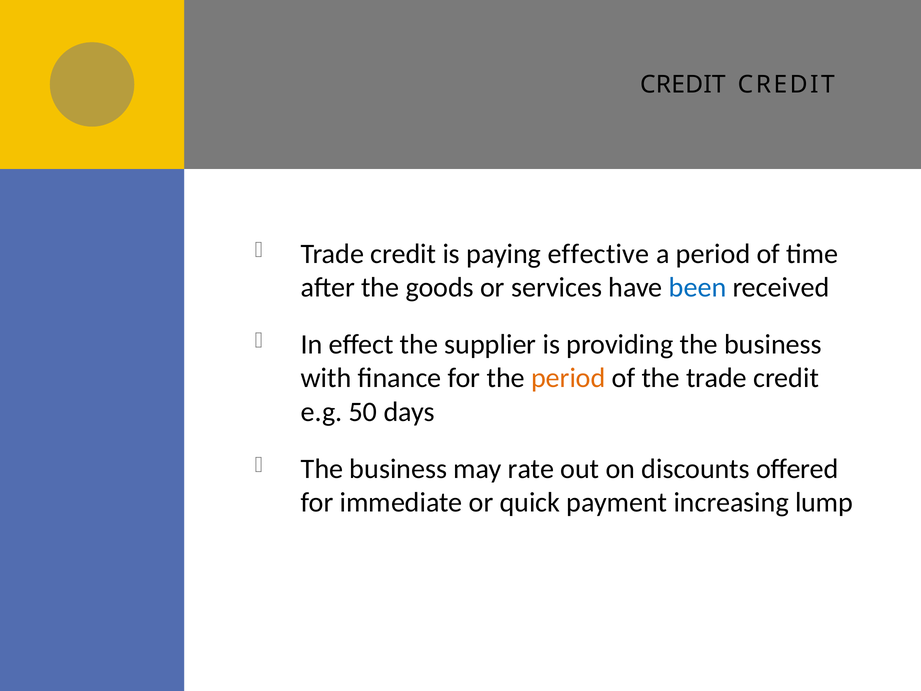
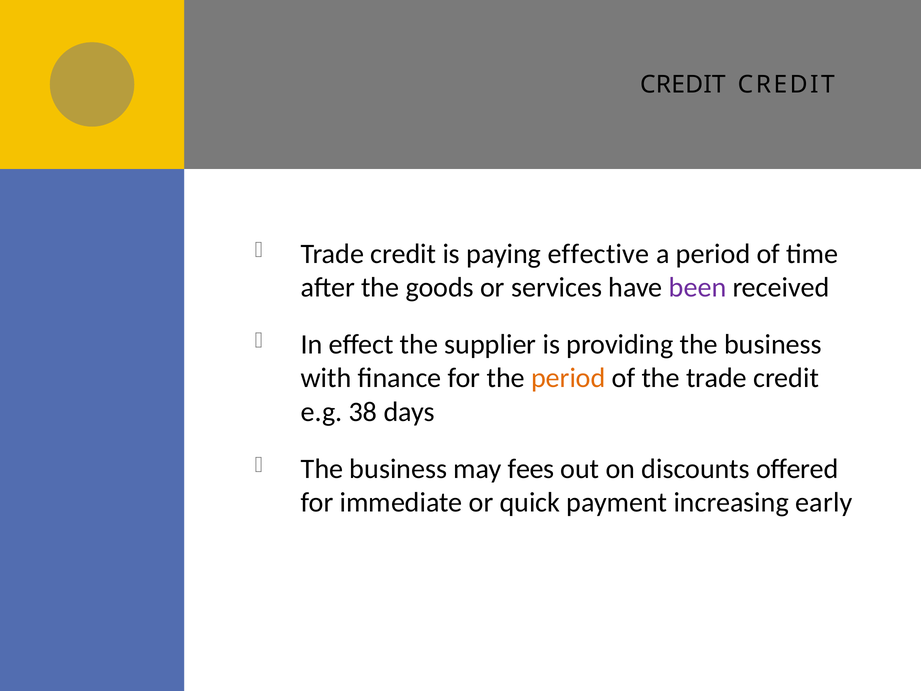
been colour: blue -> purple
50: 50 -> 38
rate: rate -> fees
lump: lump -> early
